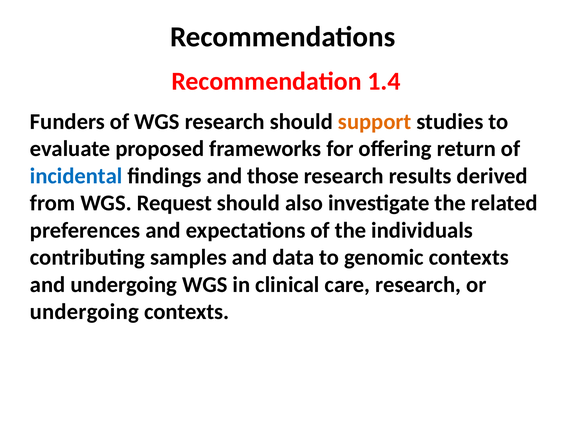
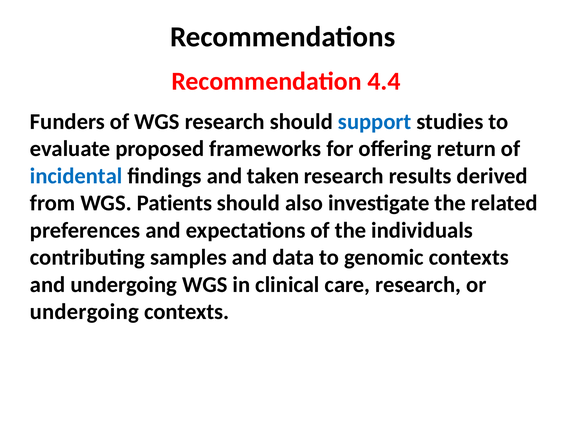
1.4: 1.4 -> 4.4
support colour: orange -> blue
those: those -> taken
Request: Request -> Patients
